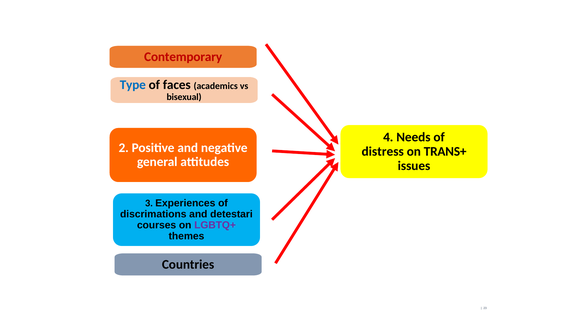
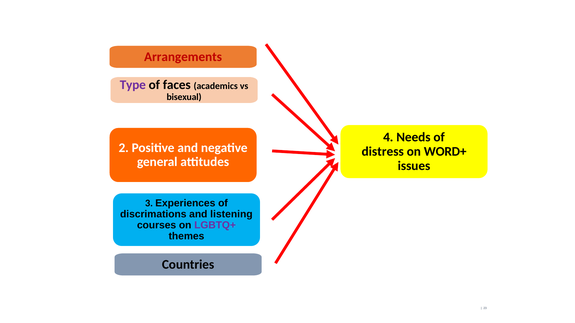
Contemporary: Contemporary -> Arrangements
Type colour: blue -> purple
TRANS+: TRANS+ -> WORD+
detestari: detestari -> listening
